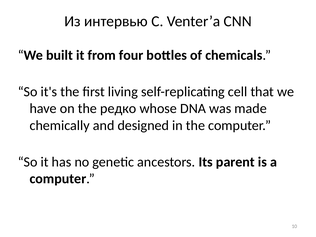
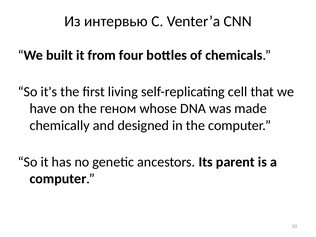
редко: редко -> геном
